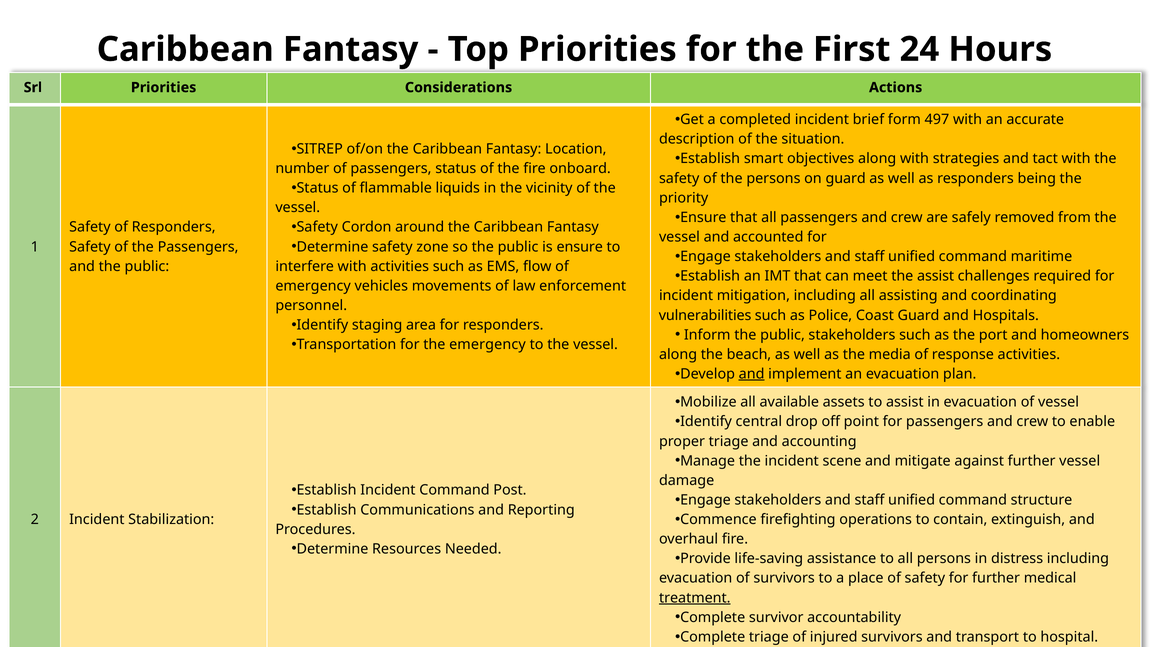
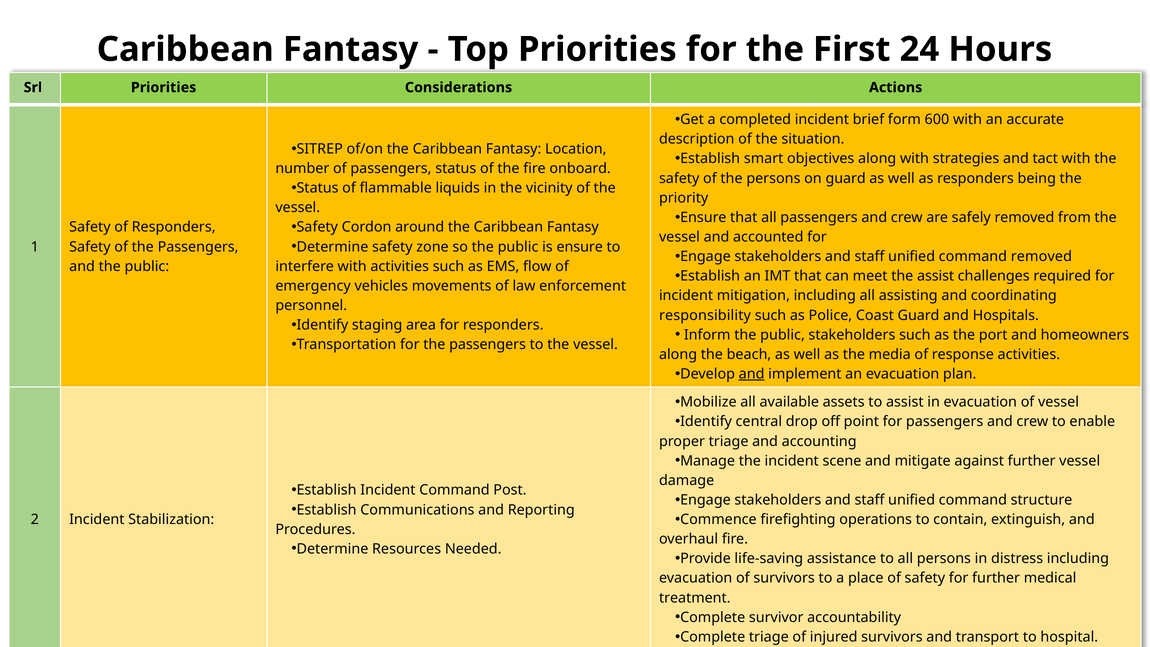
497: 497 -> 600
command maritime: maritime -> removed
vulnerabilities: vulnerabilities -> responsibility
for the emergency: emergency -> passengers
treatment underline: present -> none
